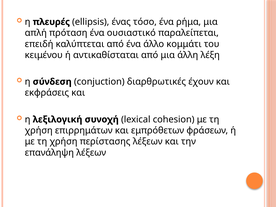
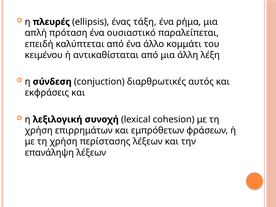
τόσο: τόσο -> τάξη
έχουν: έχουν -> αυτός
